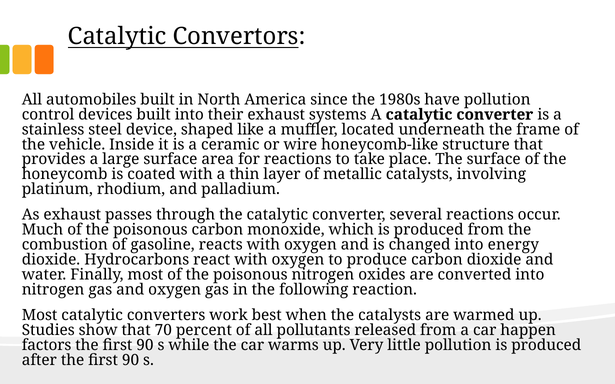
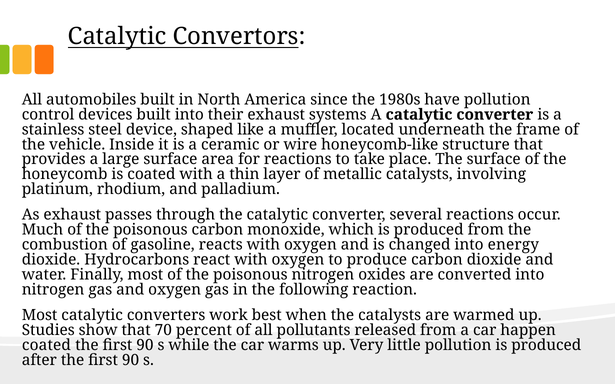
factors at (47, 345): factors -> coated
